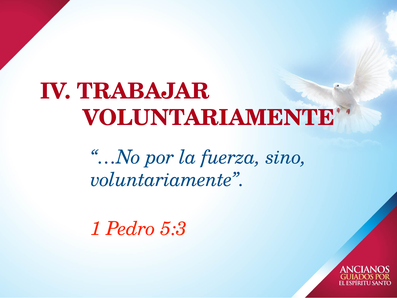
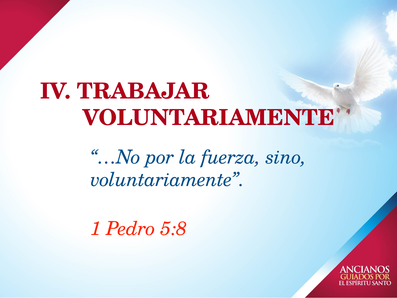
5:3: 5:3 -> 5:8
